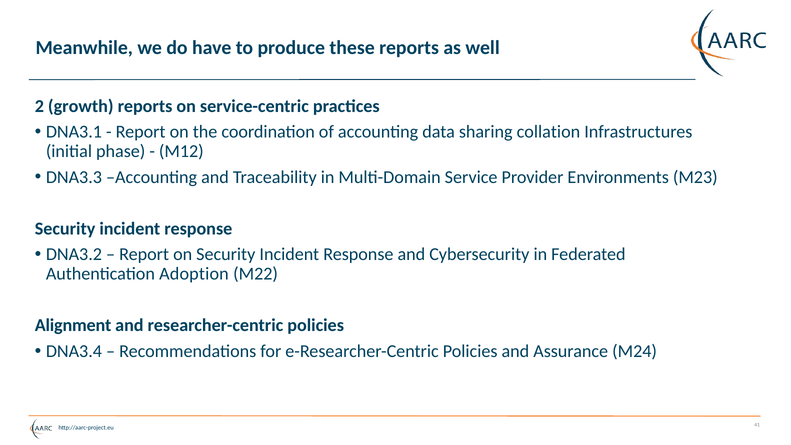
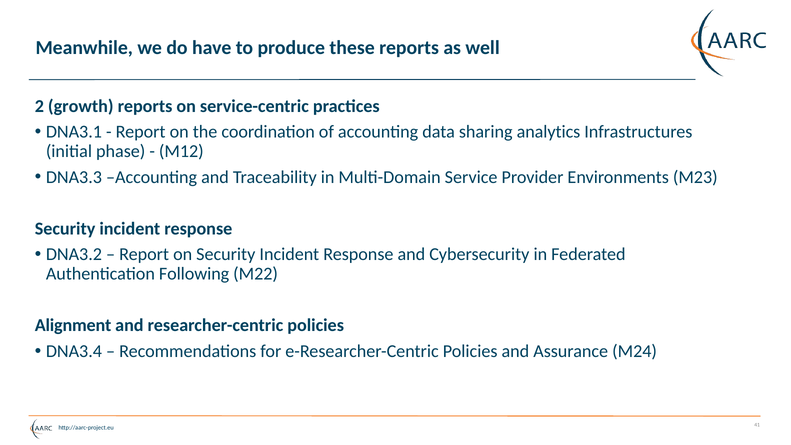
collation: collation -> analytics
Adoption: Adoption -> Following
